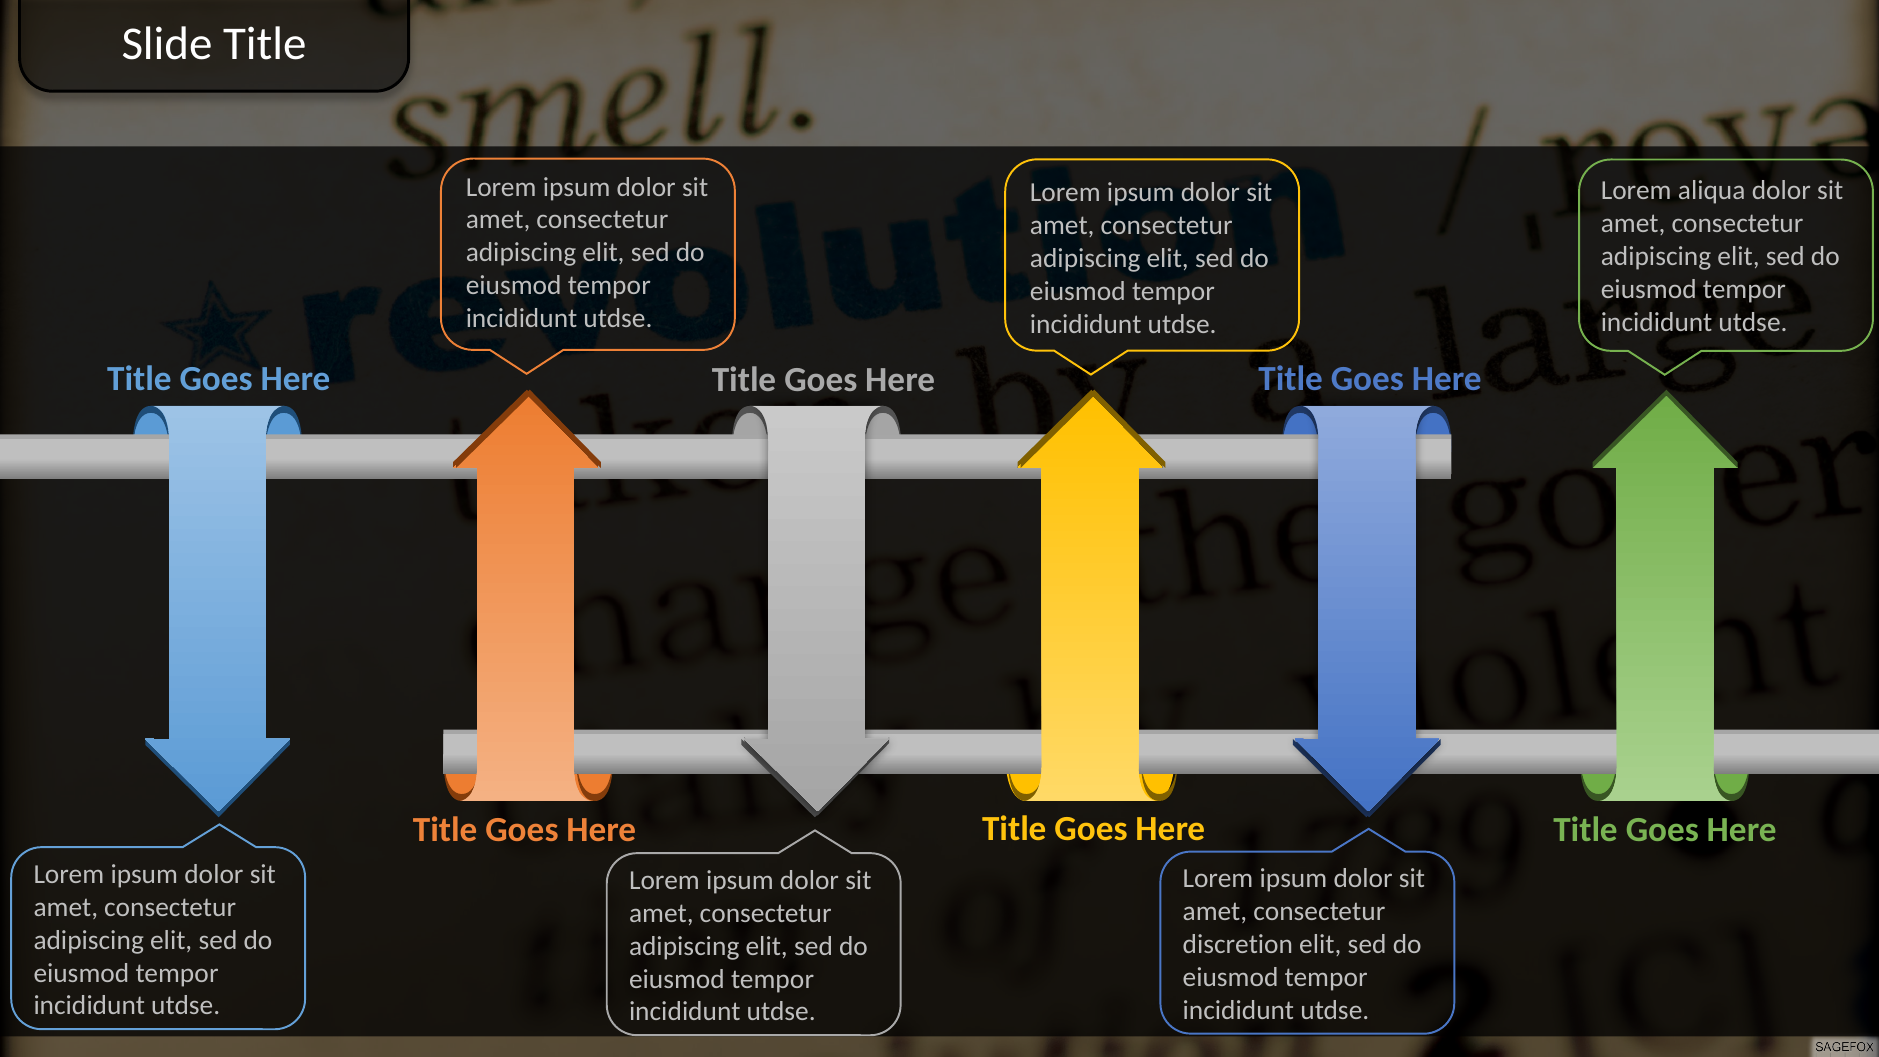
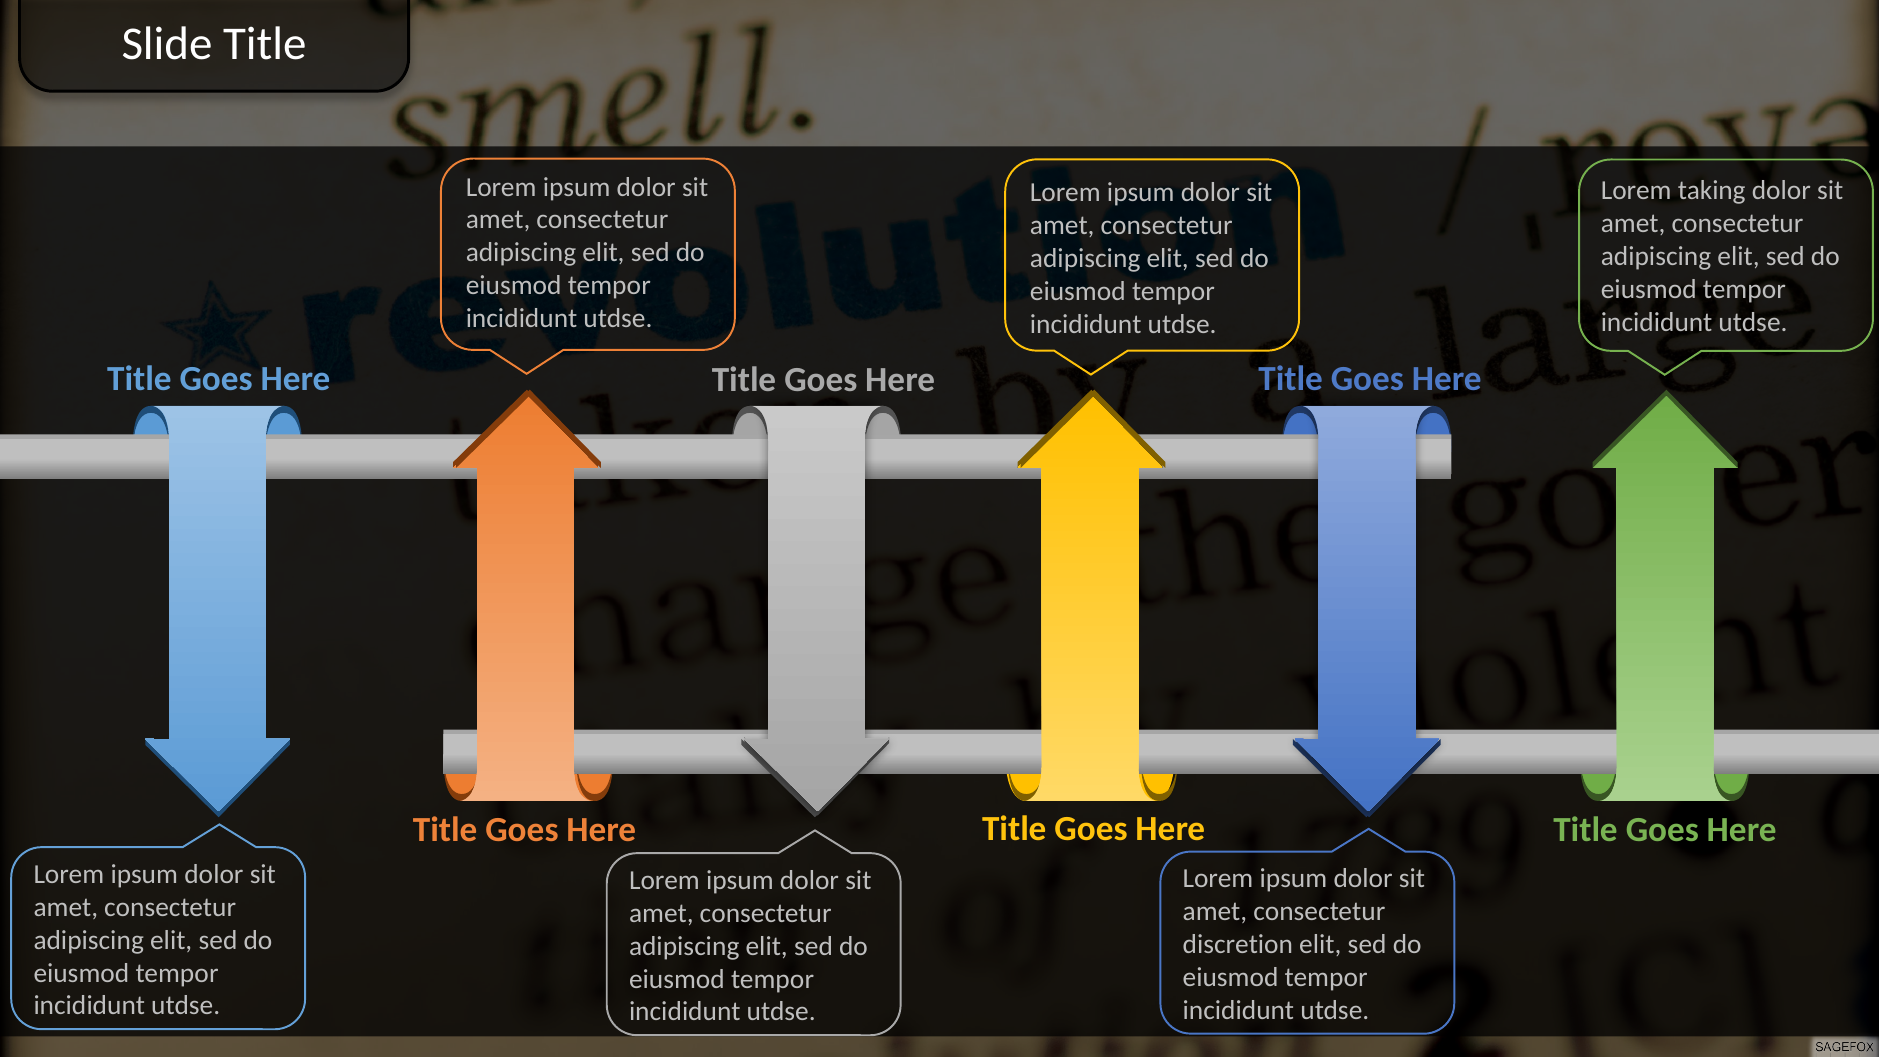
aliqua: aliqua -> taking
